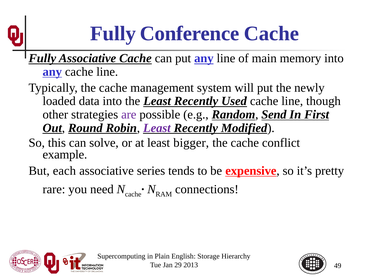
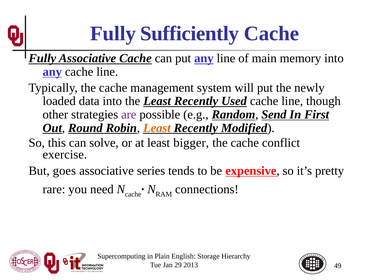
Conference: Conference -> Sufficiently
Least at (157, 128) colour: purple -> orange
example: example -> exercise
each: each -> goes
